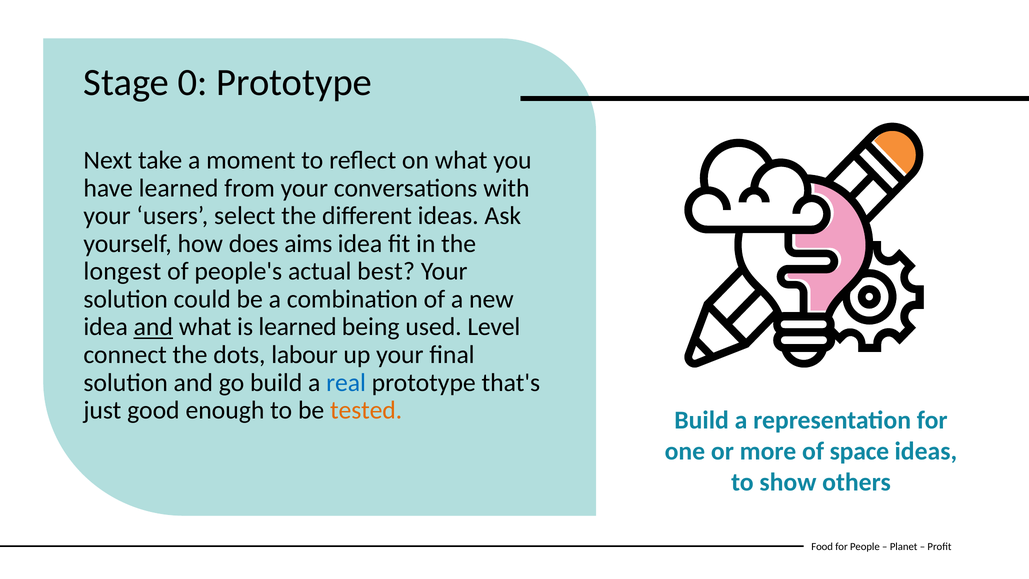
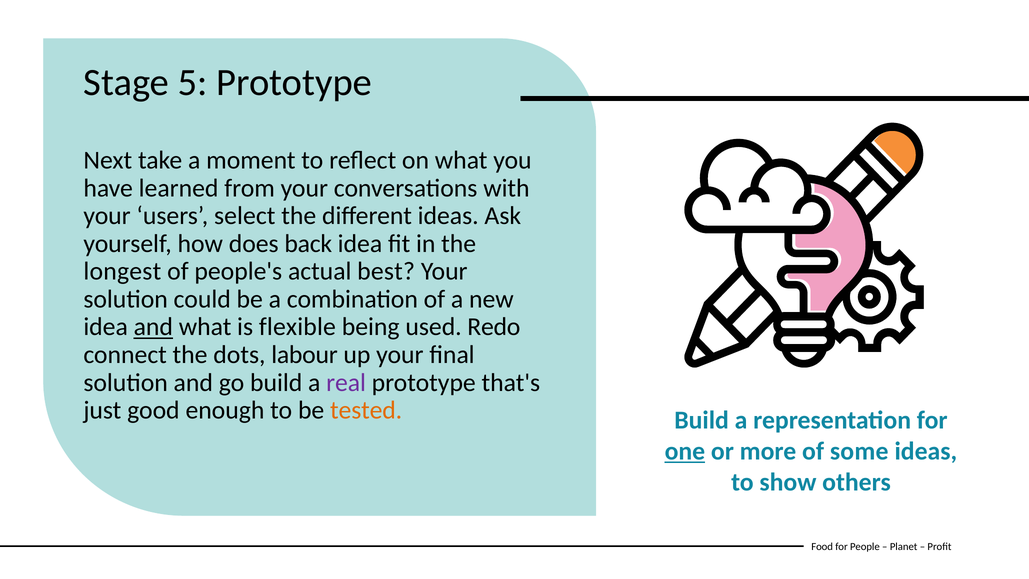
0: 0 -> 5
aims: aims -> back
is learned: learned -> flexible
Level: Level -> Redo
real colour: blue -> purple
one underline: none -> present
space: space -> some
